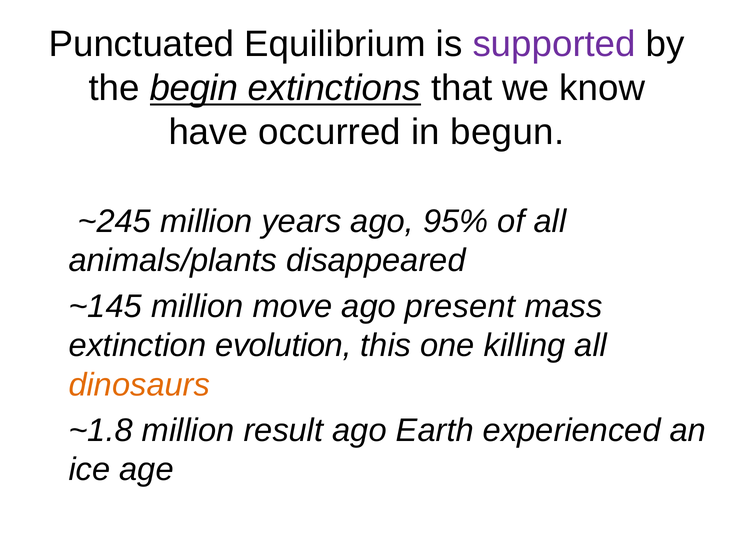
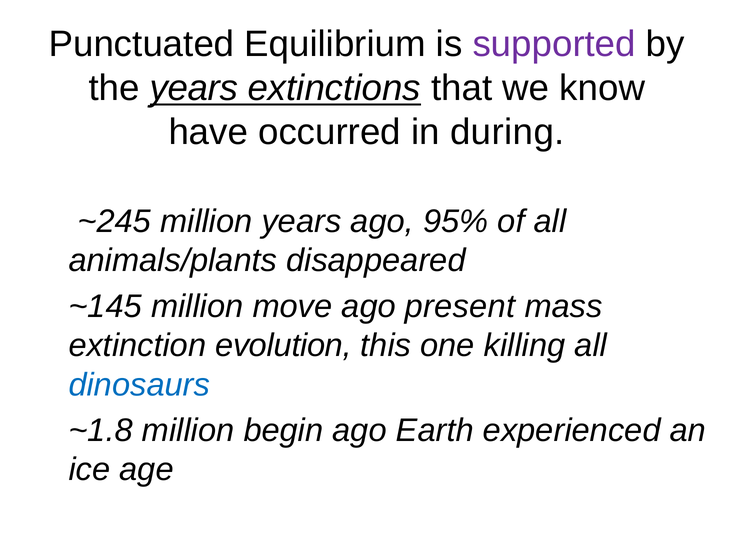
the begin: begin -> years
begun: begun -> during
dinosaurs colour: orange -> blue
result: result -> begin
